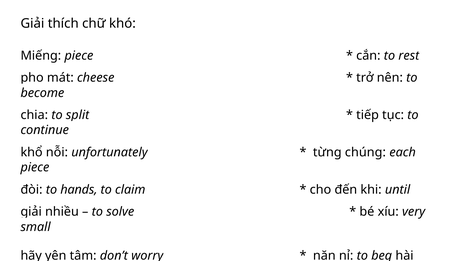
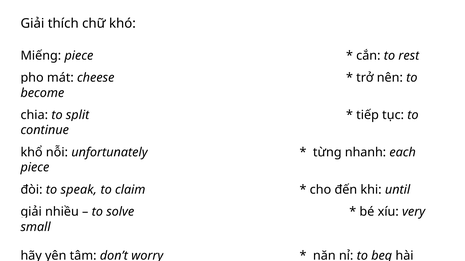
từng chúng: chúng -> nhanh
to hands: hands -> speak
